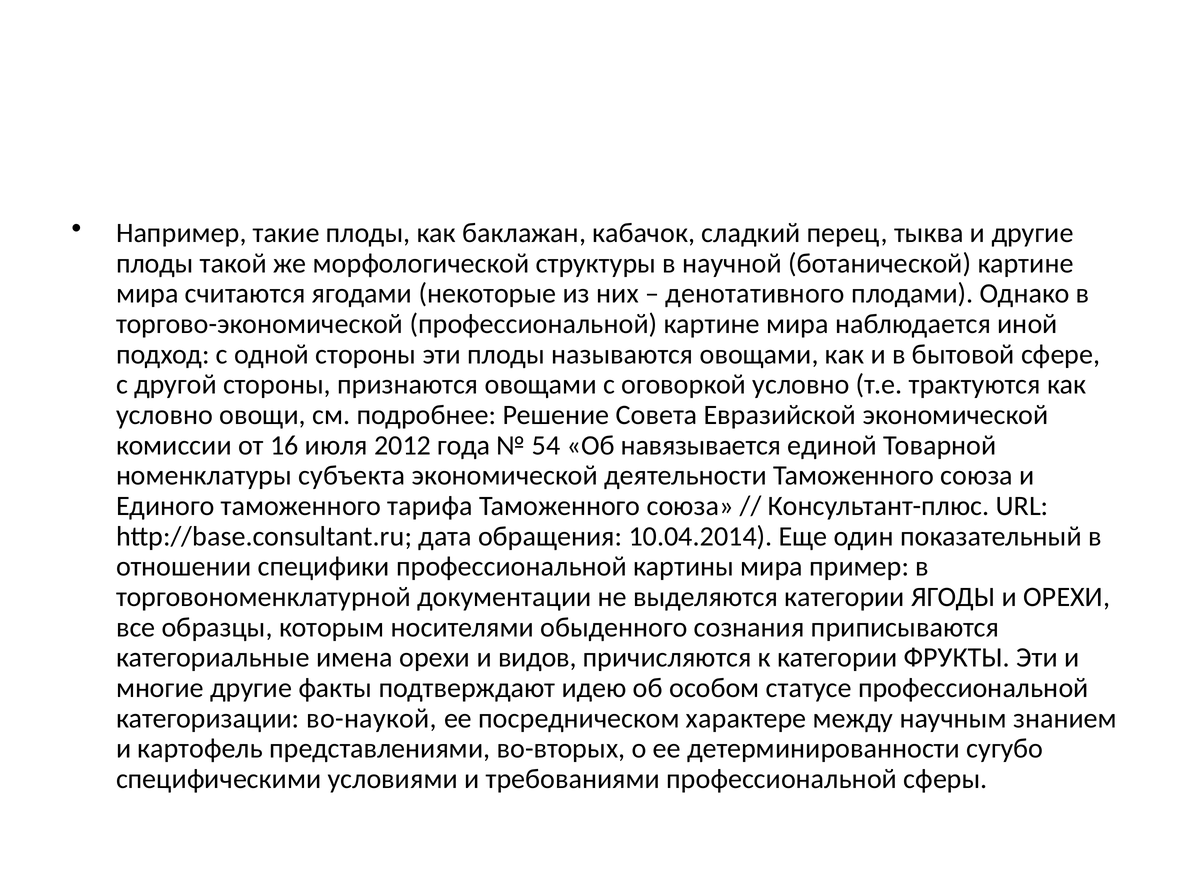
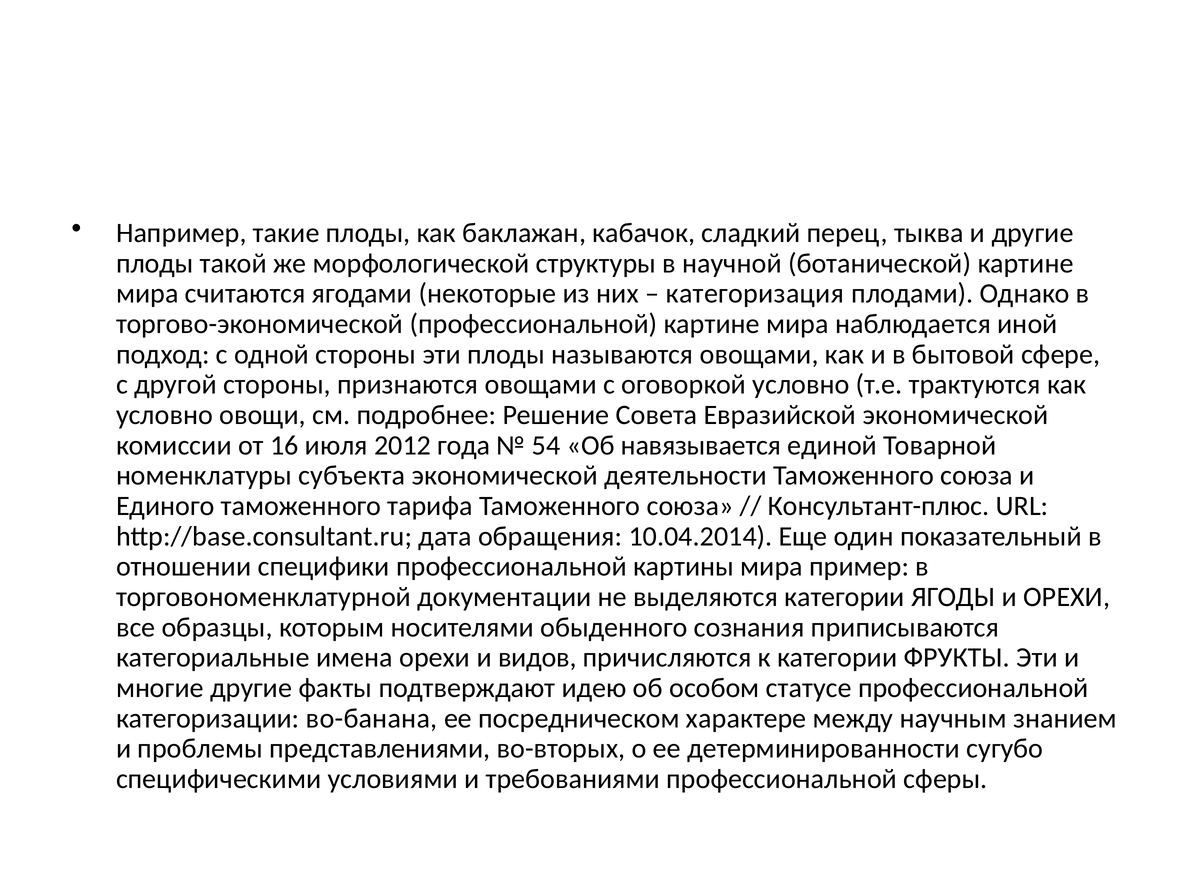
денотативного: денотативного -> категоризация
во-наукой: во-наукой -> во-банана
картофель: картофель -> проблемы
